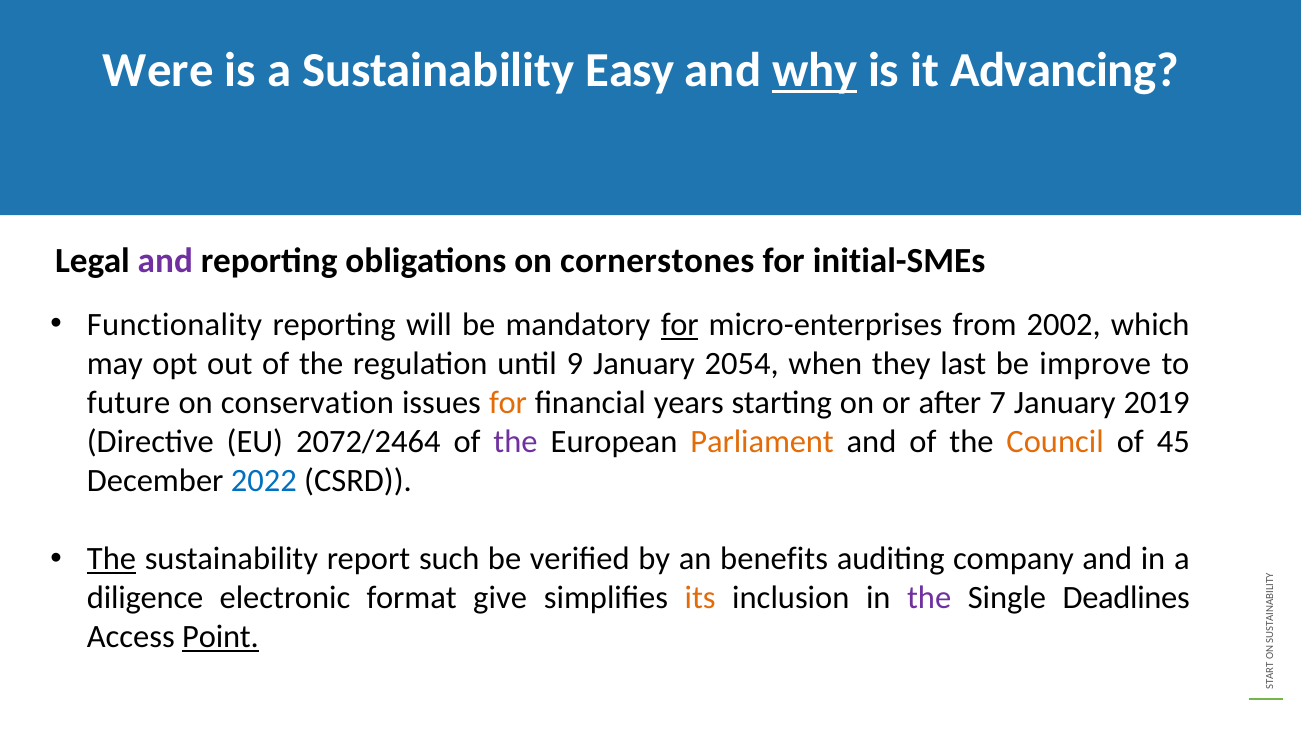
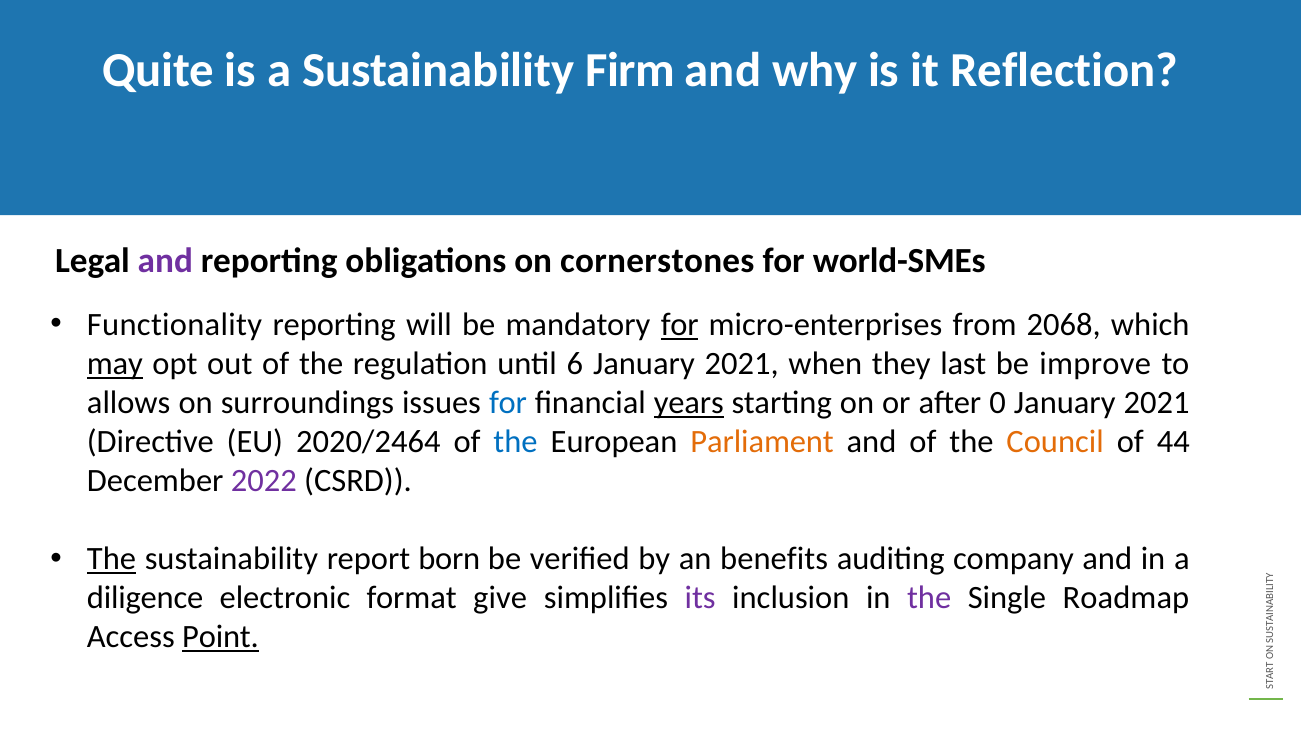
Were: Were -> Quite
Easy: Easy -> Firm
why underline: present -> none
Advancing: Advancing -> Reflection
initial-SMEs: initial-SMEs -> world-SMEs
2002: 2002 -> 2068
may underline: none -> present
9: 9 -> 6
2054 at (742, 364): 2054 -> 2021
future: future -> allows
conservation: conservation -> surroundings
for at (508, 403) colour: orange -> blue
years underline: none -> present
7: 7 -> 0
2019 at (1157, 403): 2019 -> 2021
2072/2464: 2072/2464 -> 2020/2464
the at (516, 442) colour: purple -> blue
45: 45 -> 44
2022 colour: blue -> purple
such: such -> born
its colour: orange -> purple
Deadlines: Deadlines -> Roadmap
